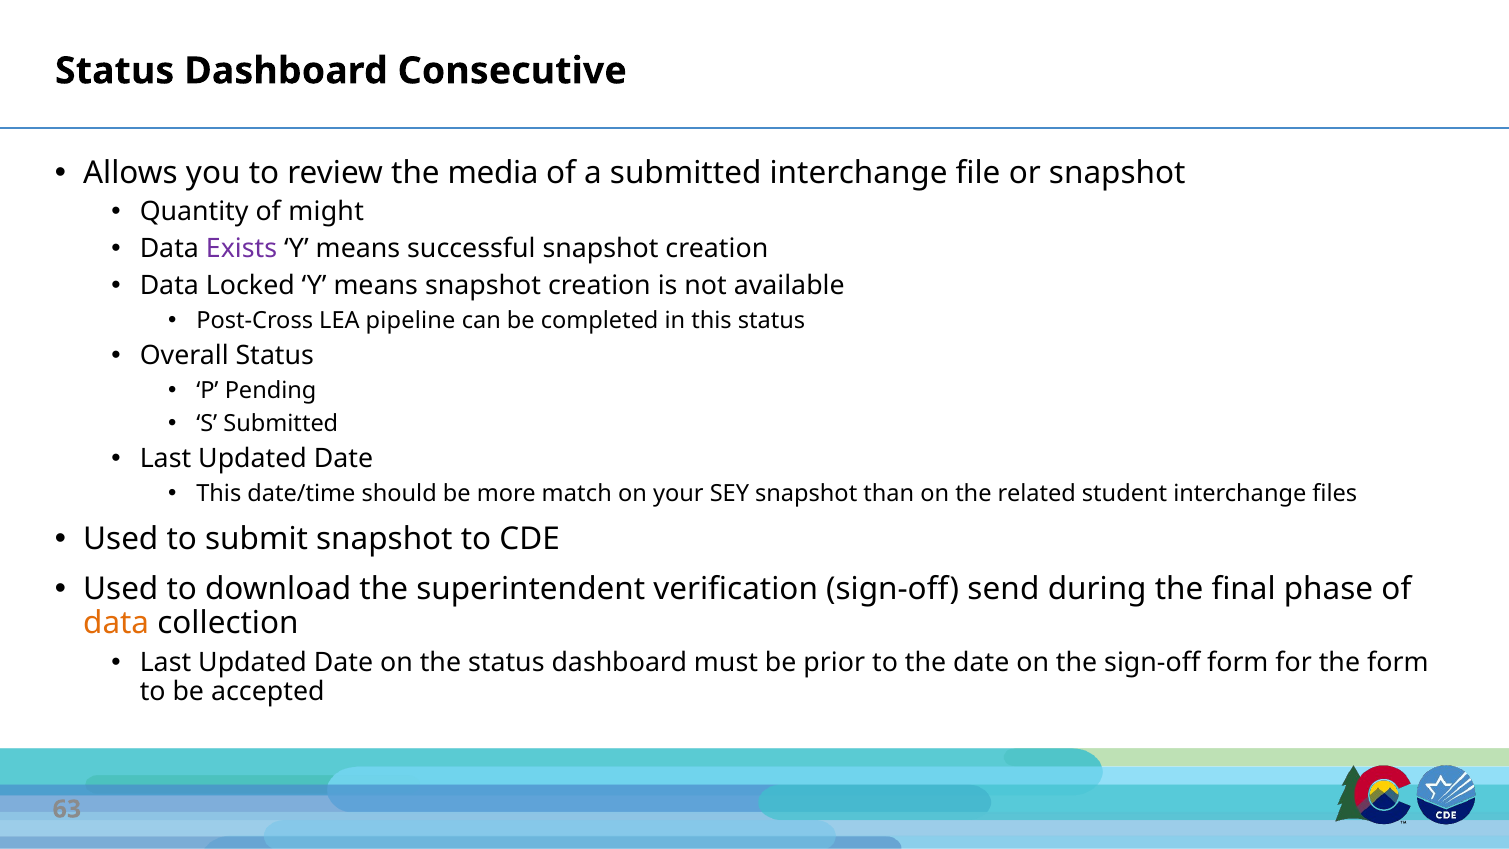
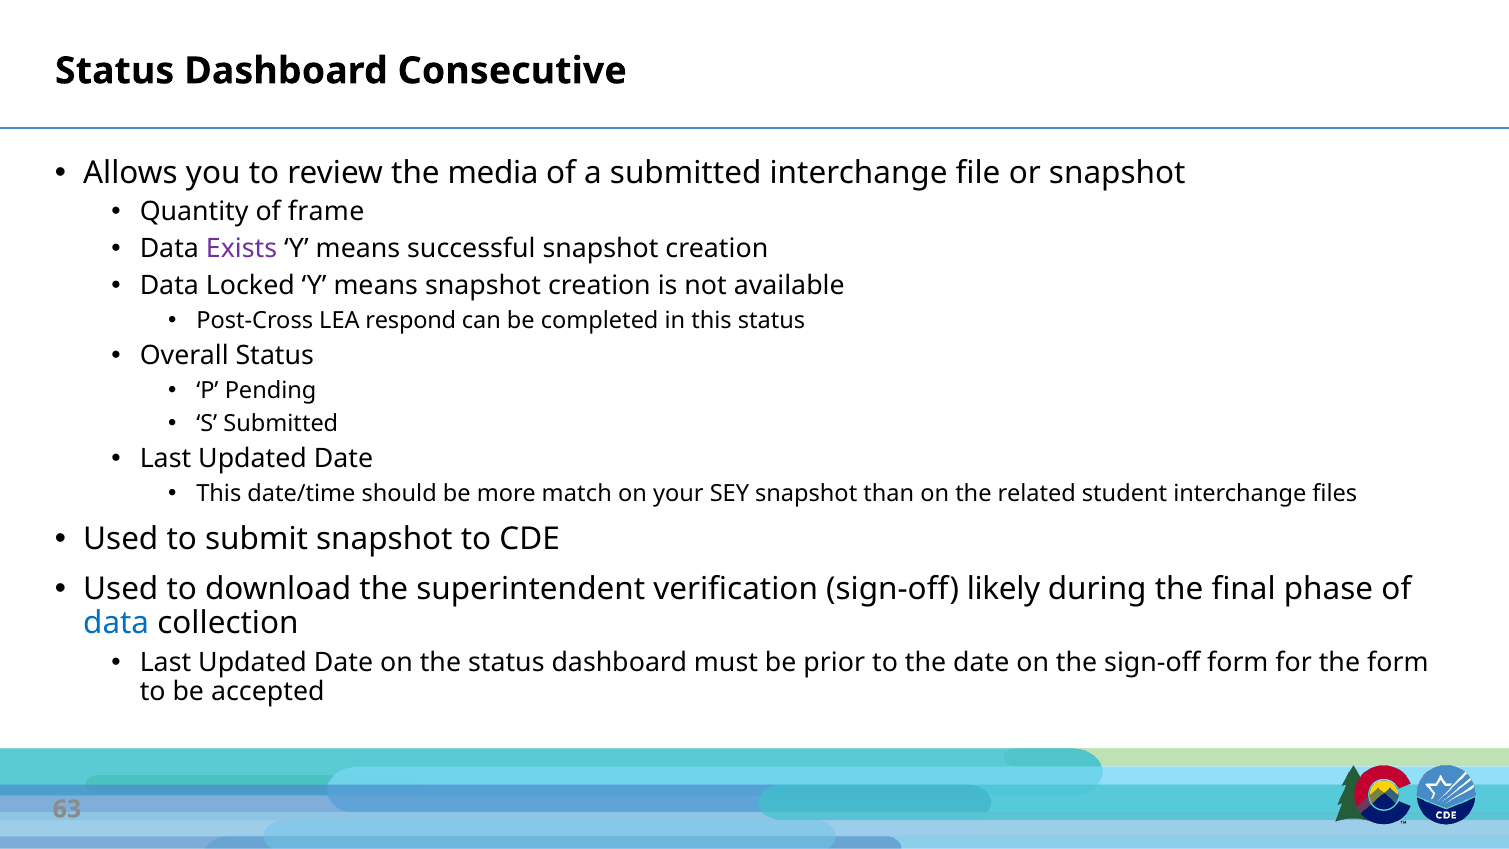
might: might -> frame
pipeline: pipeline -> respond
send: send -> likely
data at (116, 623) colour: orange -> blue
